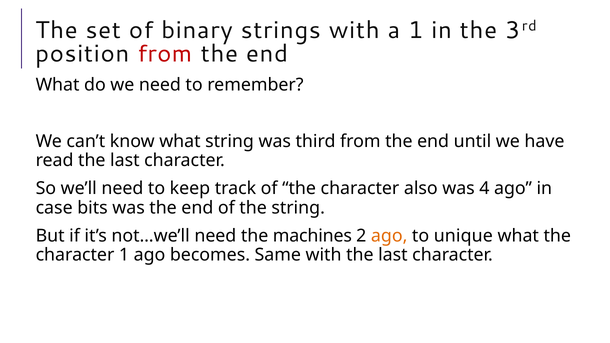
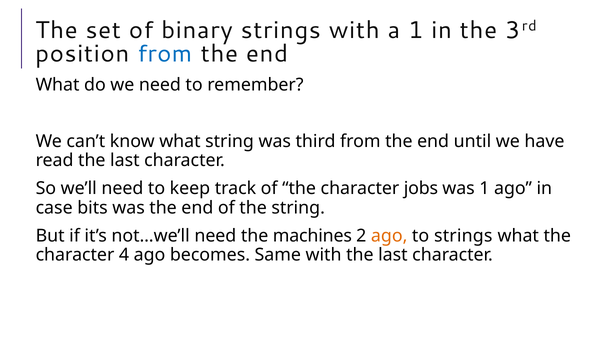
from at (165, 54) colour: red -> blue
also: also -> jobs
was 4: 4 -> 1
to unique: unique -> strings
character 1: 1 -> 4
